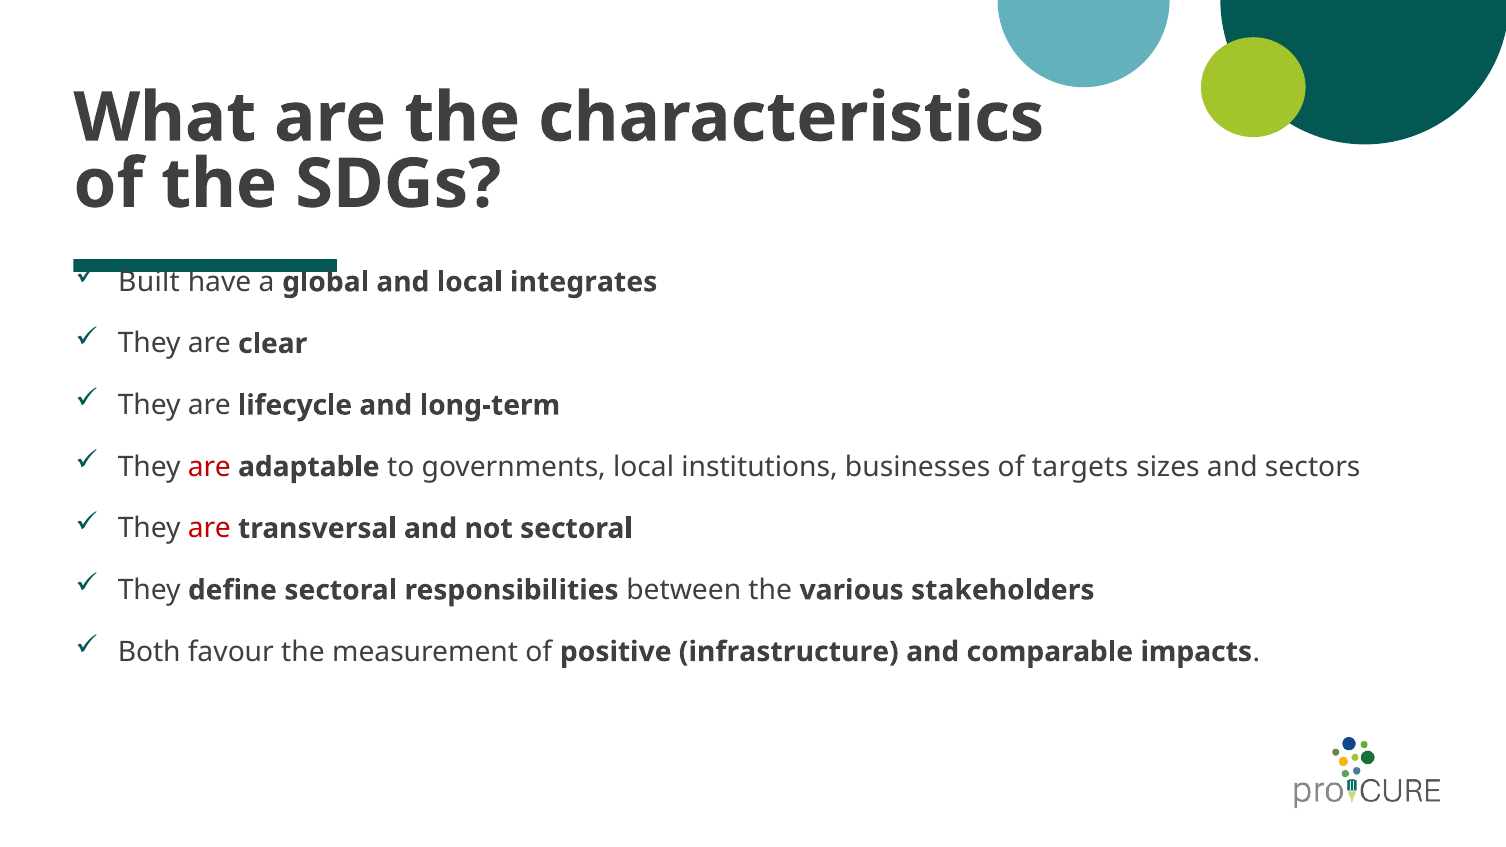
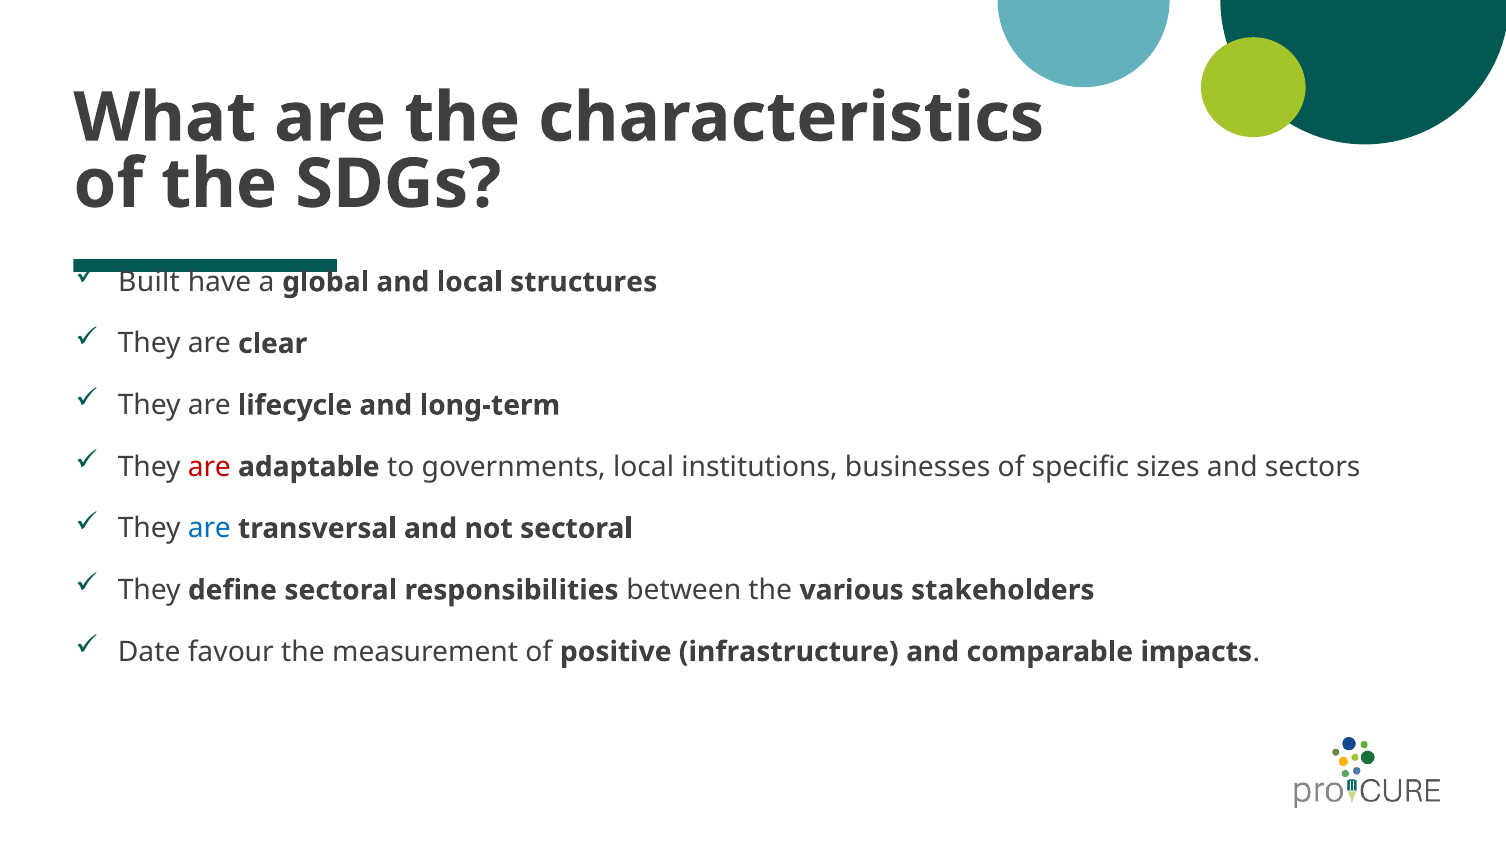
integrates: integrates -> structures
targets: targets -> specific
are at (209, 529) colour: red -> blue
Both: Both -> Date
